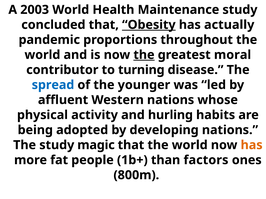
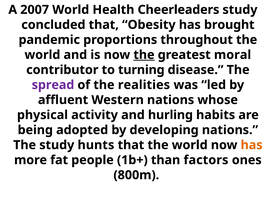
2003: 2003 -> 2007
Maintenance: Maintenance -> Cheerleaders
Obesity underline: present -> none
actually: actually -> brought
spread colour: blue -> purple
younger: younger -> realities
magic: magic -> hunts
